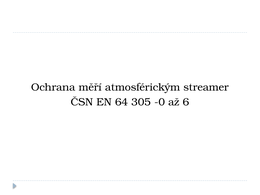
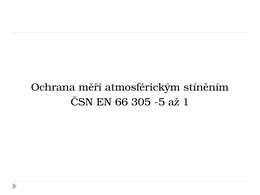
streamer: streamer -> stíněním
64: 64 -> 66
-0: -0 -> -5
6: 6 -> 1
